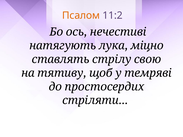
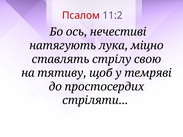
Псалом colour: orange -> red
